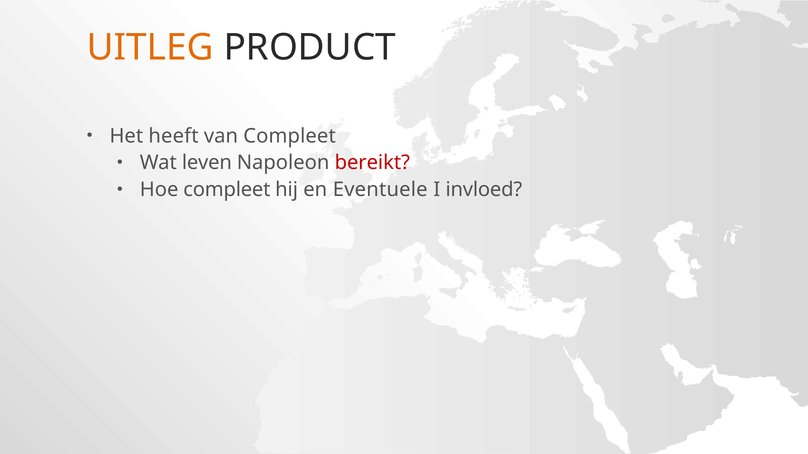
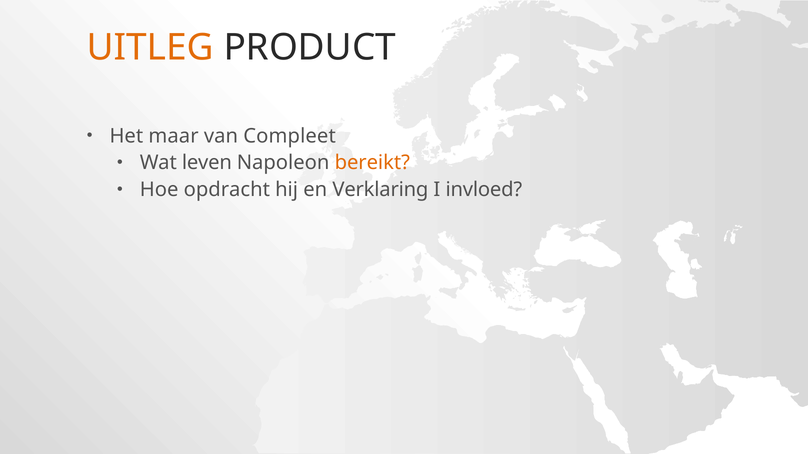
heeft: heeft -> maar
bereikt colour: red -> orange
Hoe compleet: compleet -> opdracht
Eventuele: Eventuele -> Verklaring
